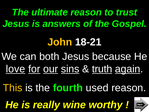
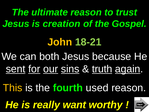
answers: answers -> creation
18-21 colour: white -> light green
love: love -> sent
wine: wine -> want
